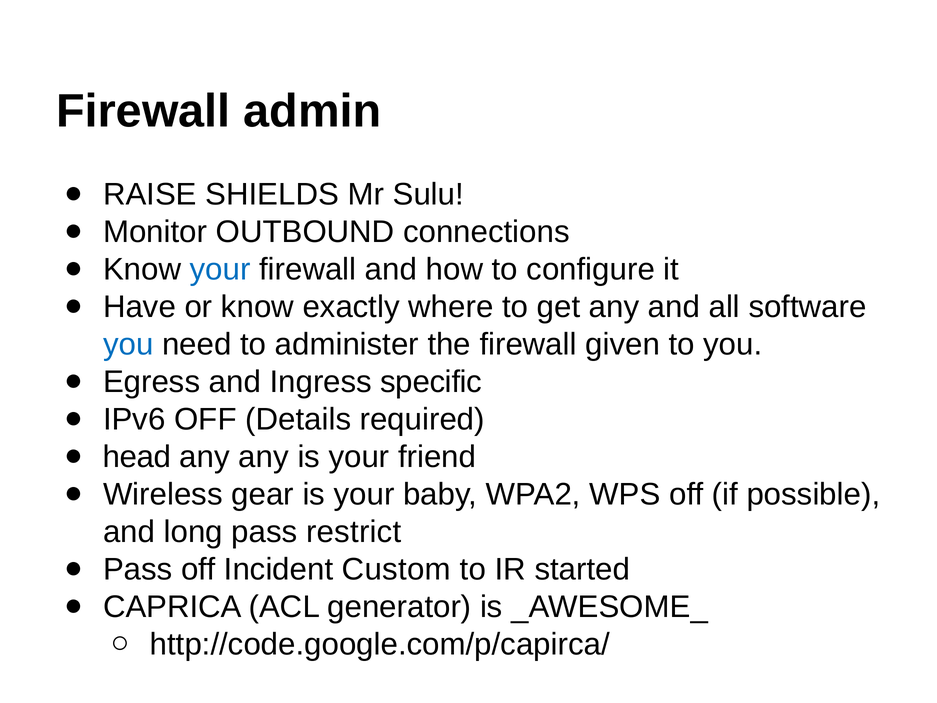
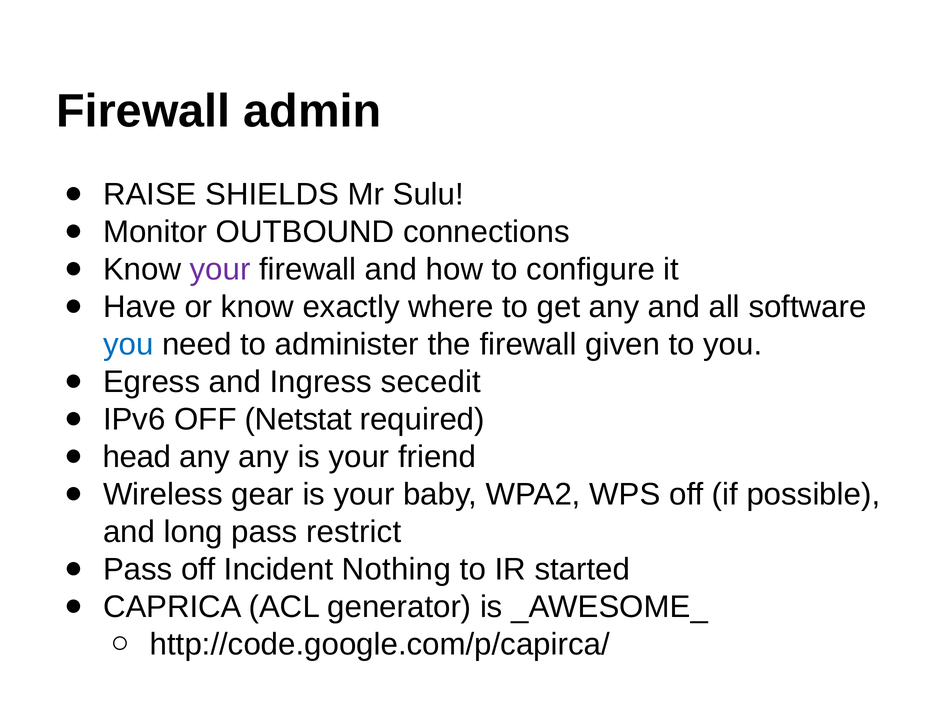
your at (220, 269) colour: blue -> purple
specific: specific -> secedit
Details: Details -> Netstat
Custom: Custom -> Nothing
